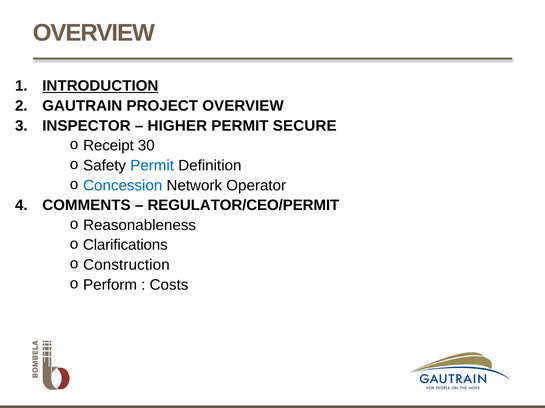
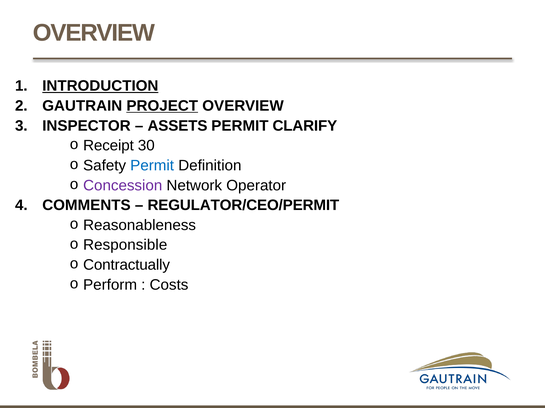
PROJECT underline: none -> present
HIGHER: HIGHER -> ASSETS
SECURE: SECURE -> CLARIFY
Concession colour: blue -> purple
Clarifications: Clarifications -> Responsible
Construction: Construction -> Contractually
